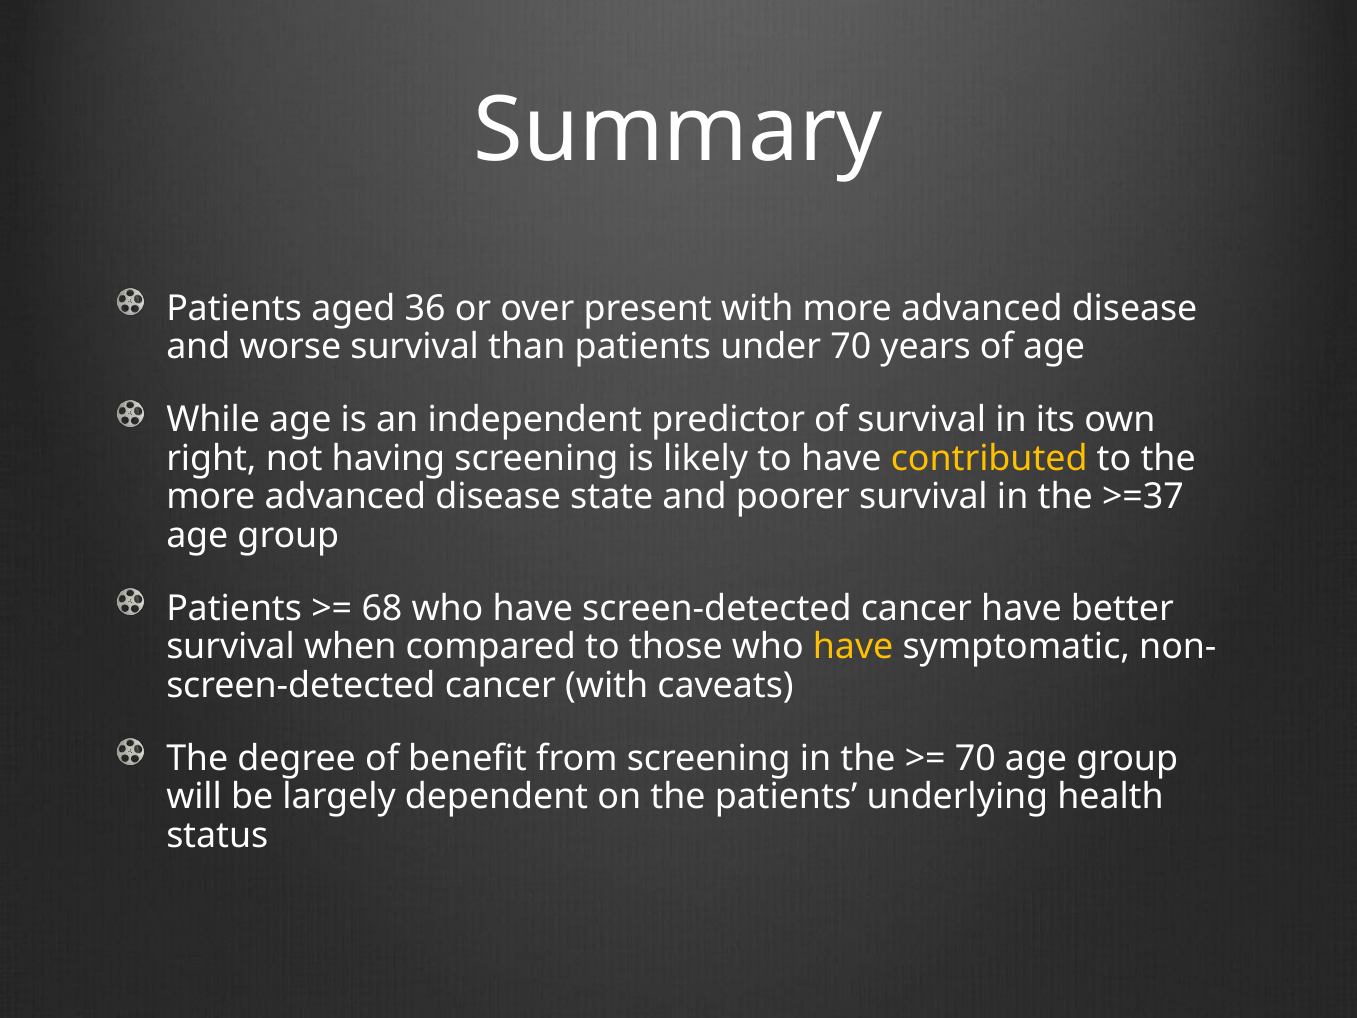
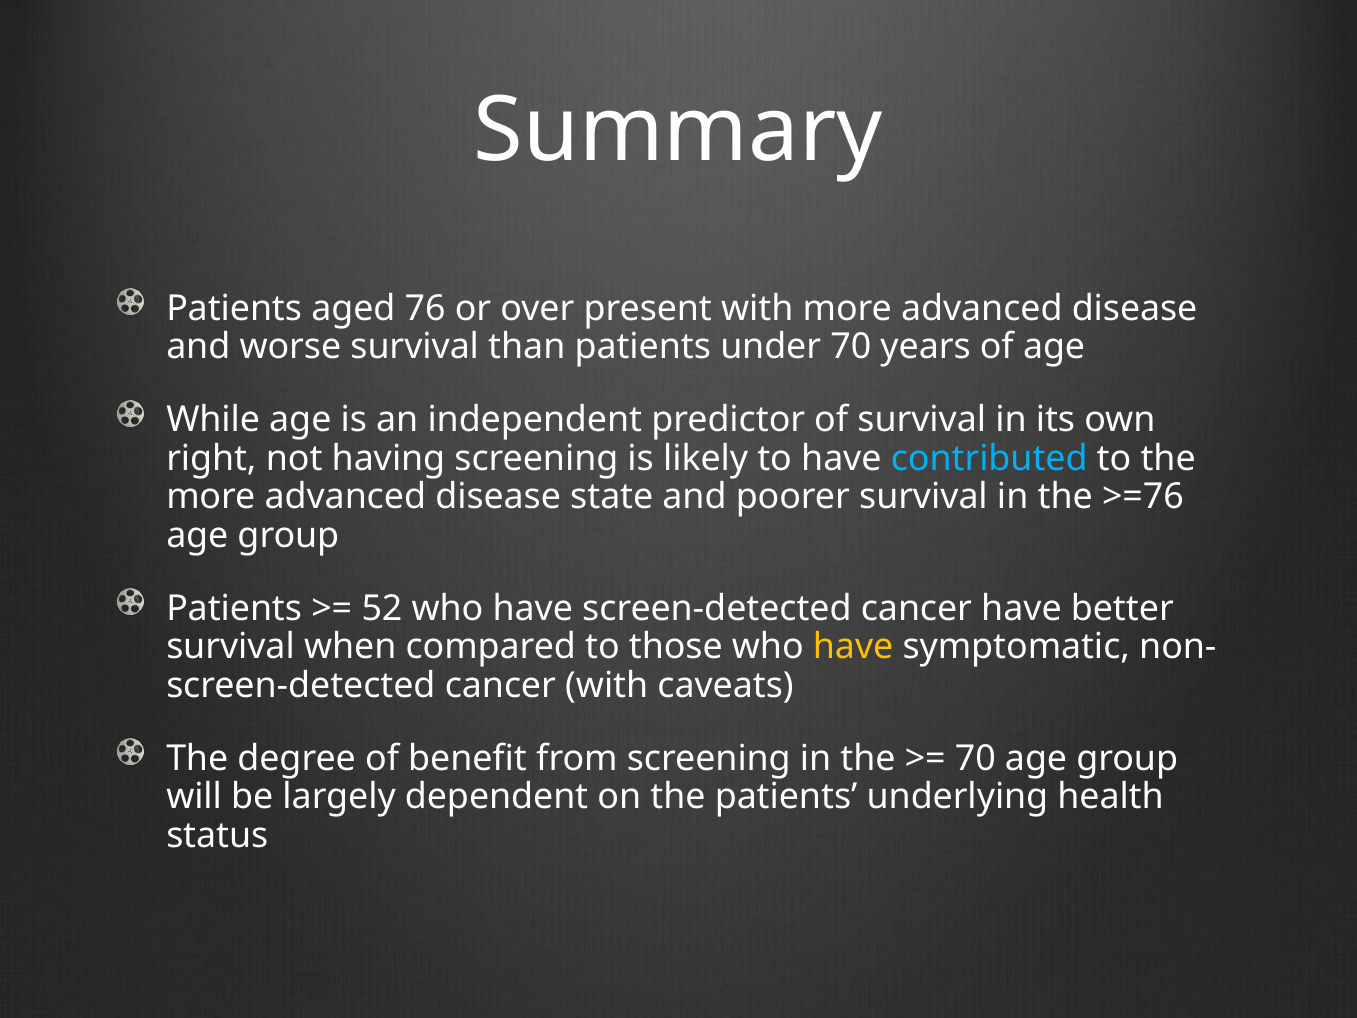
36: 36 -> 76
contributed colour: yellow -> light blue
>=37: >=37 -> >=76
68: 68 -> 52
